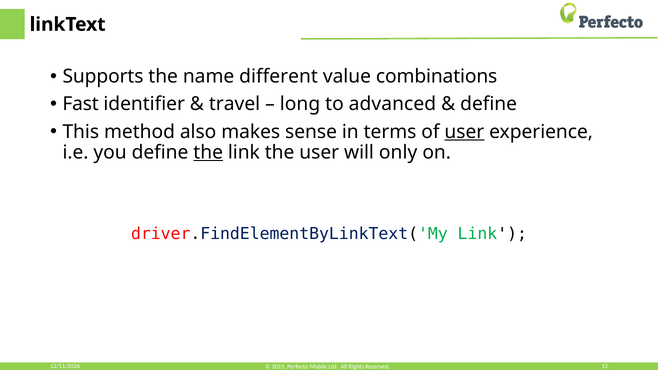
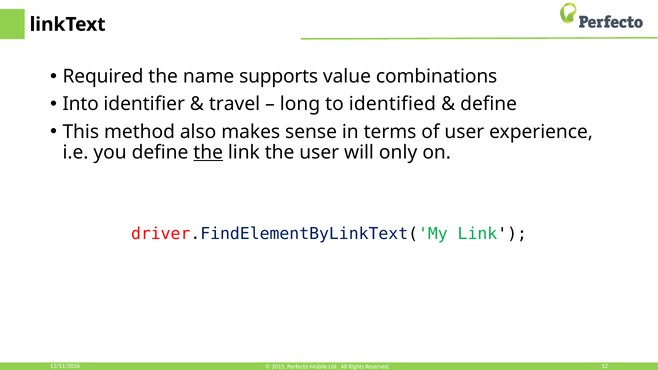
Supports: Supports -> Required
different: different -> supports
Fast: Fast -> Into
advanced: advanced -> identified
user at (464, 132) underline: present -> none
